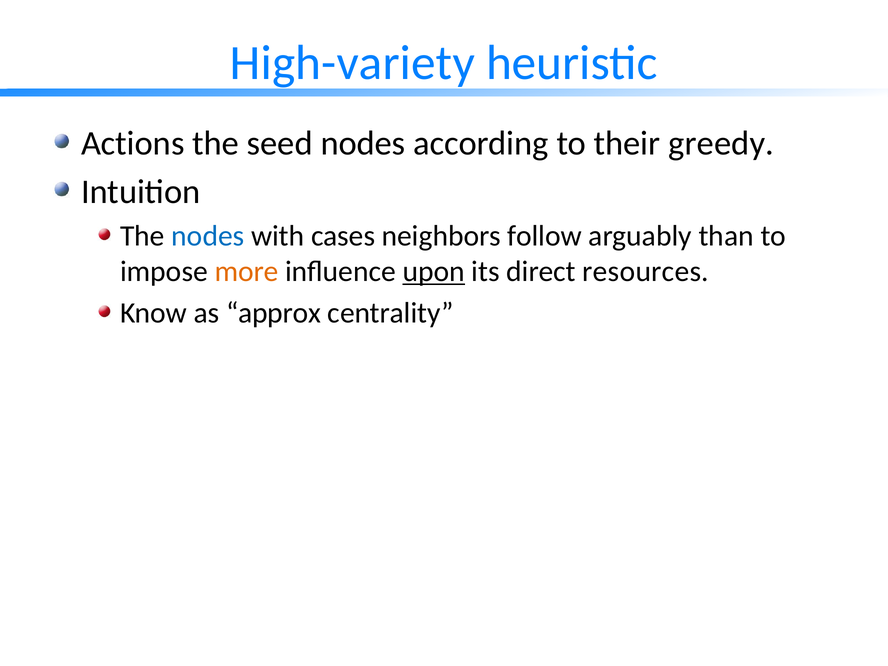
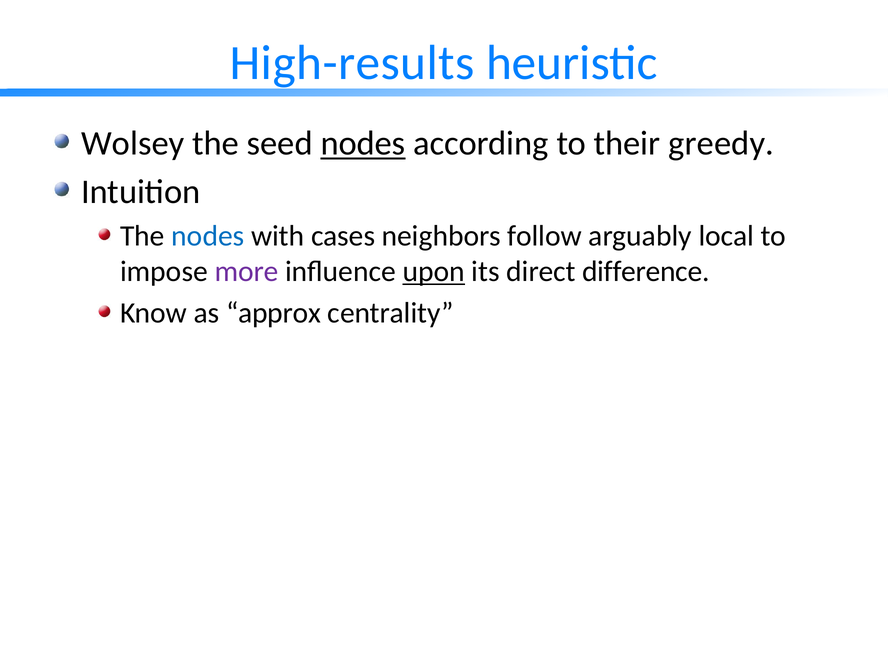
High-variety: High-variety -> High-results
Actions: Actions -> Wolsey
nodes at (363, 144) underline: none -> present
than: than -> local
more colour: orange -> purple
resources: resources -> difference
